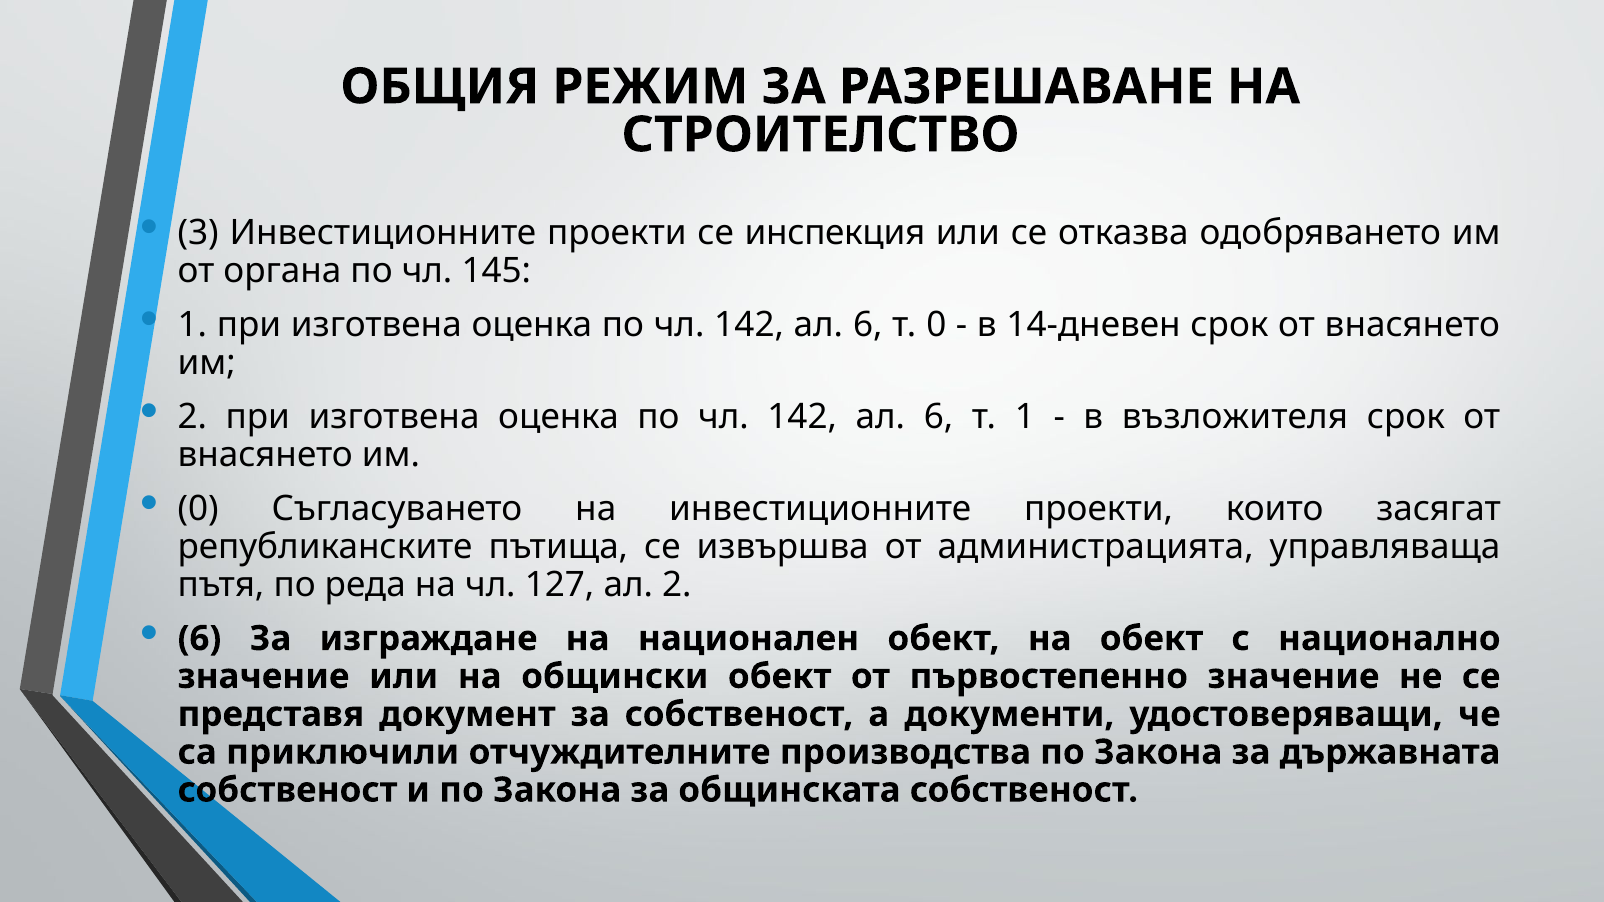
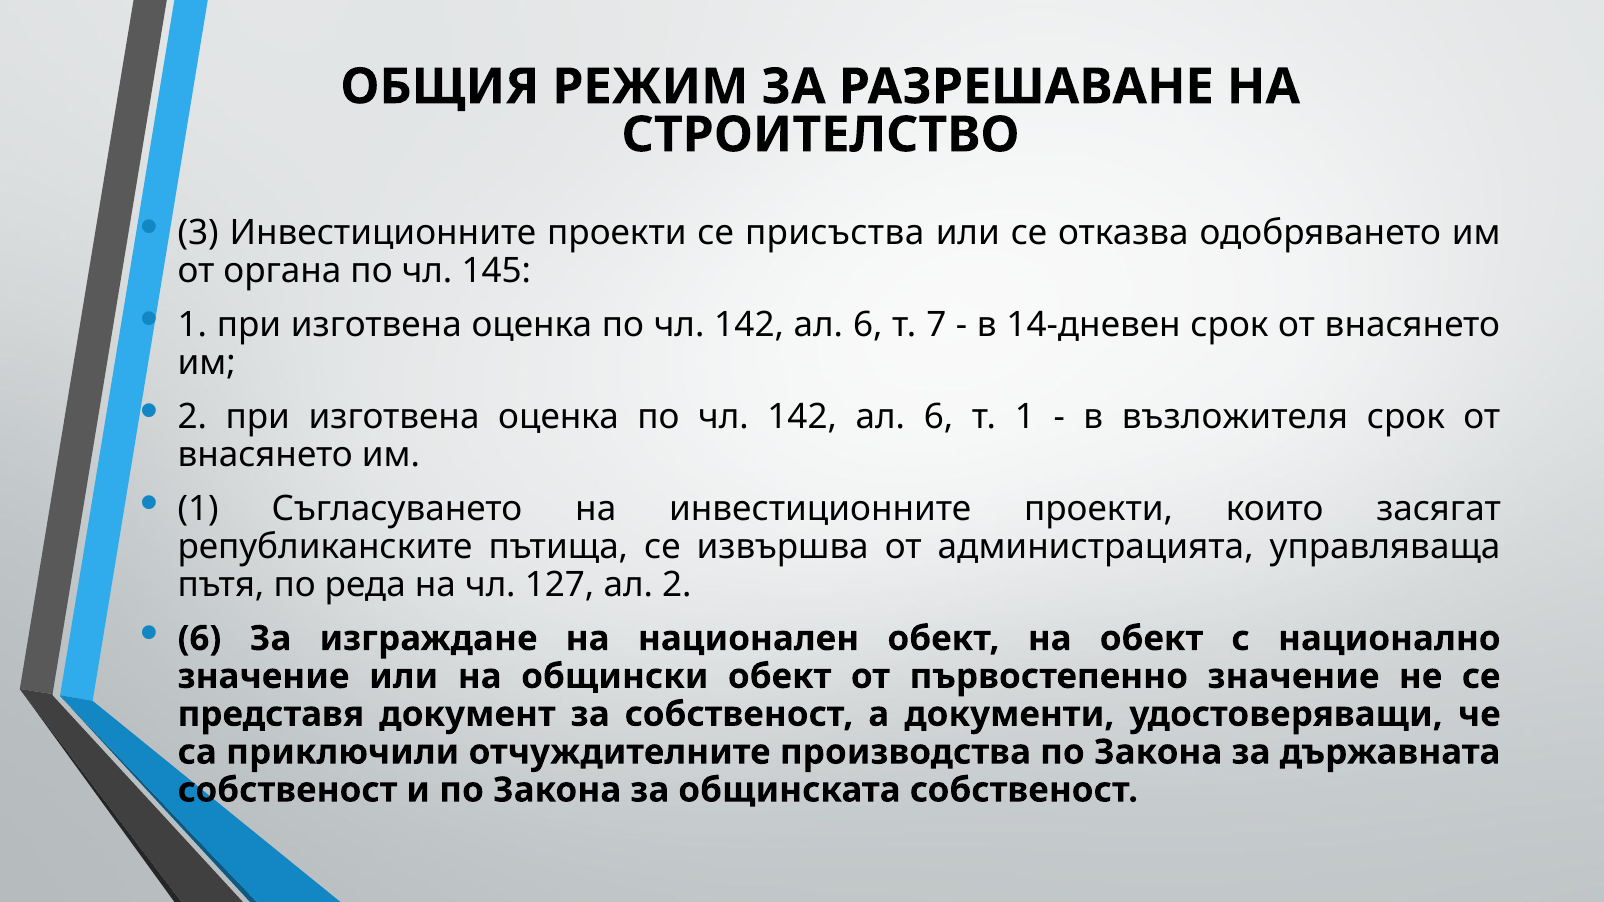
инспекция: инспекция -> присъства
т 0: 0 -> 7
0 at (198, 509): 0 -> 1
